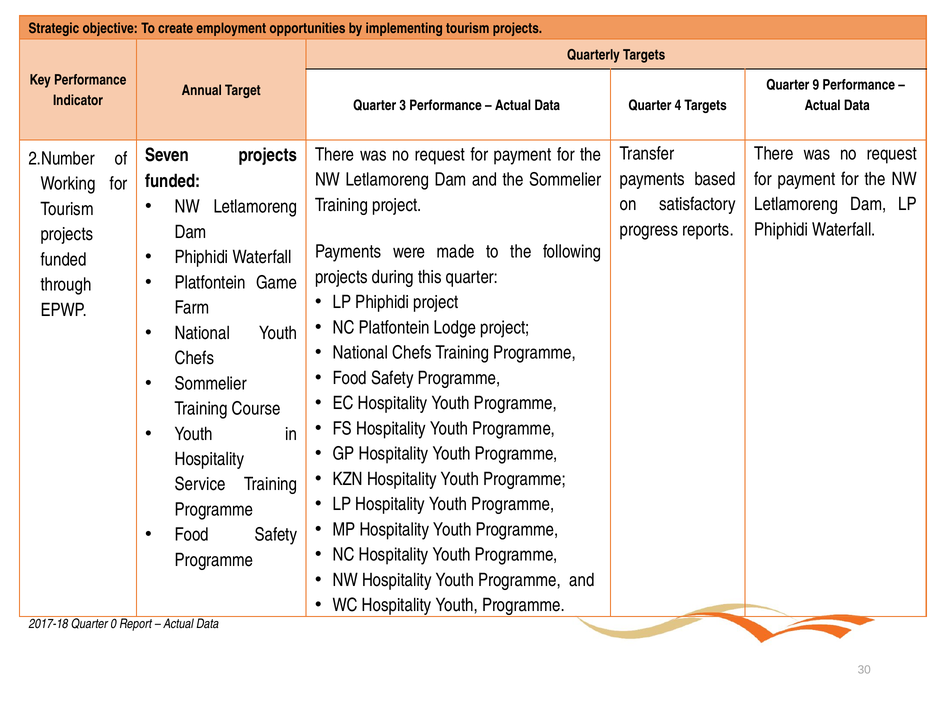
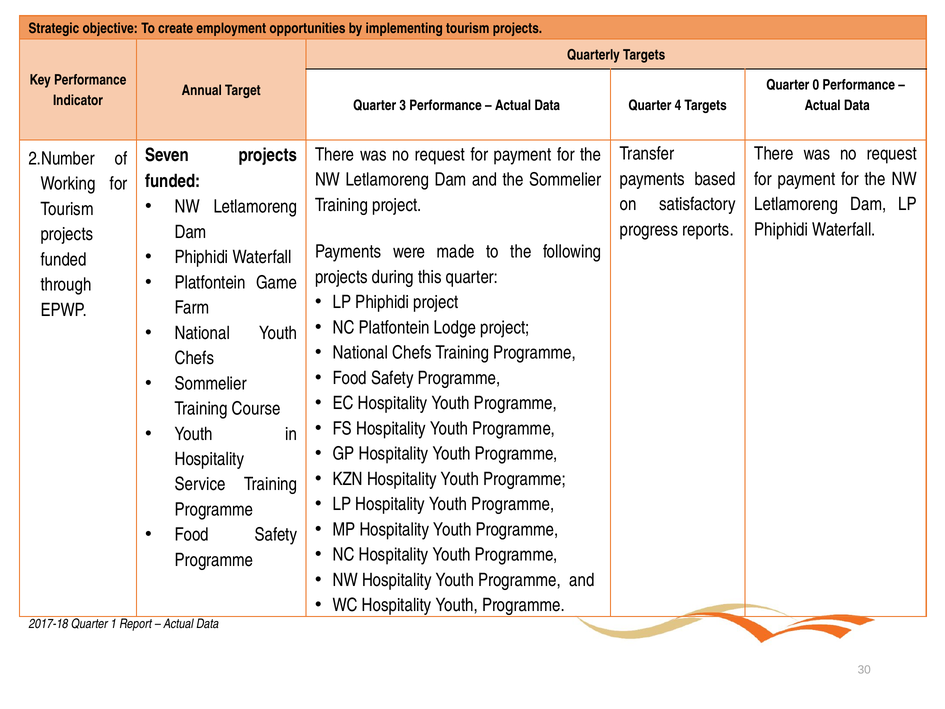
9: 9 -> 0
0: 0 -> 1
